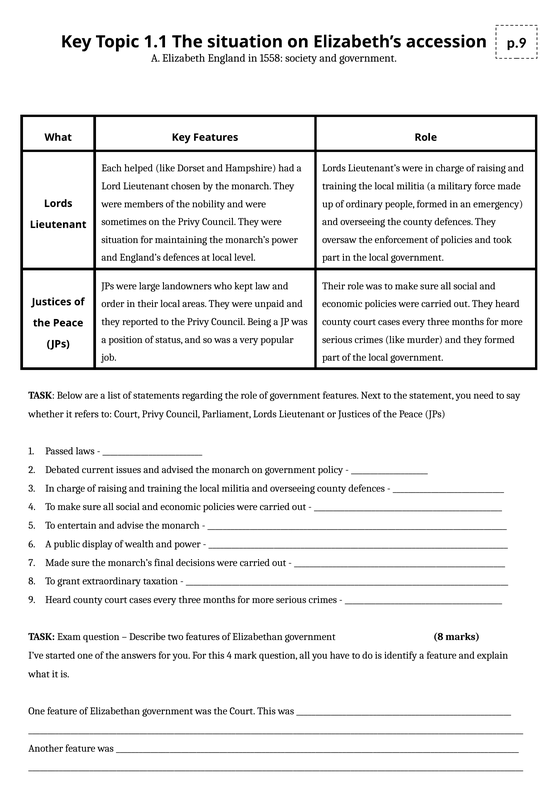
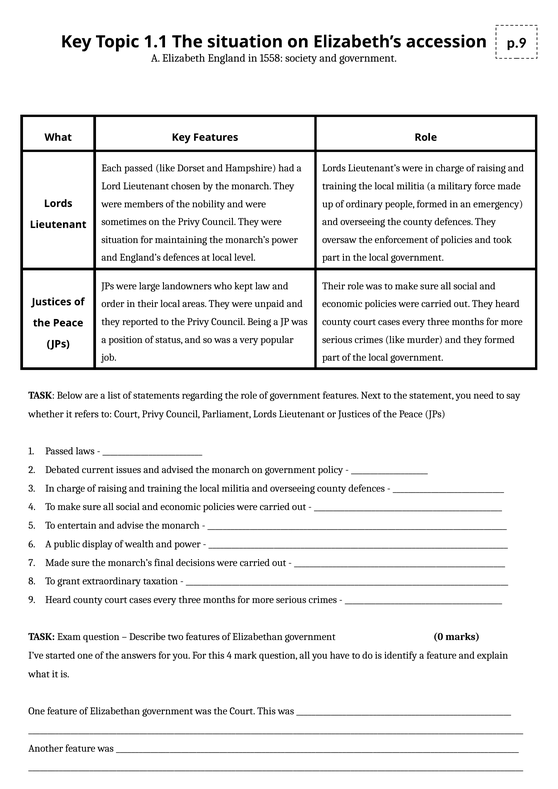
Each helped: helped -> passed
government 8: 8 -> 0
